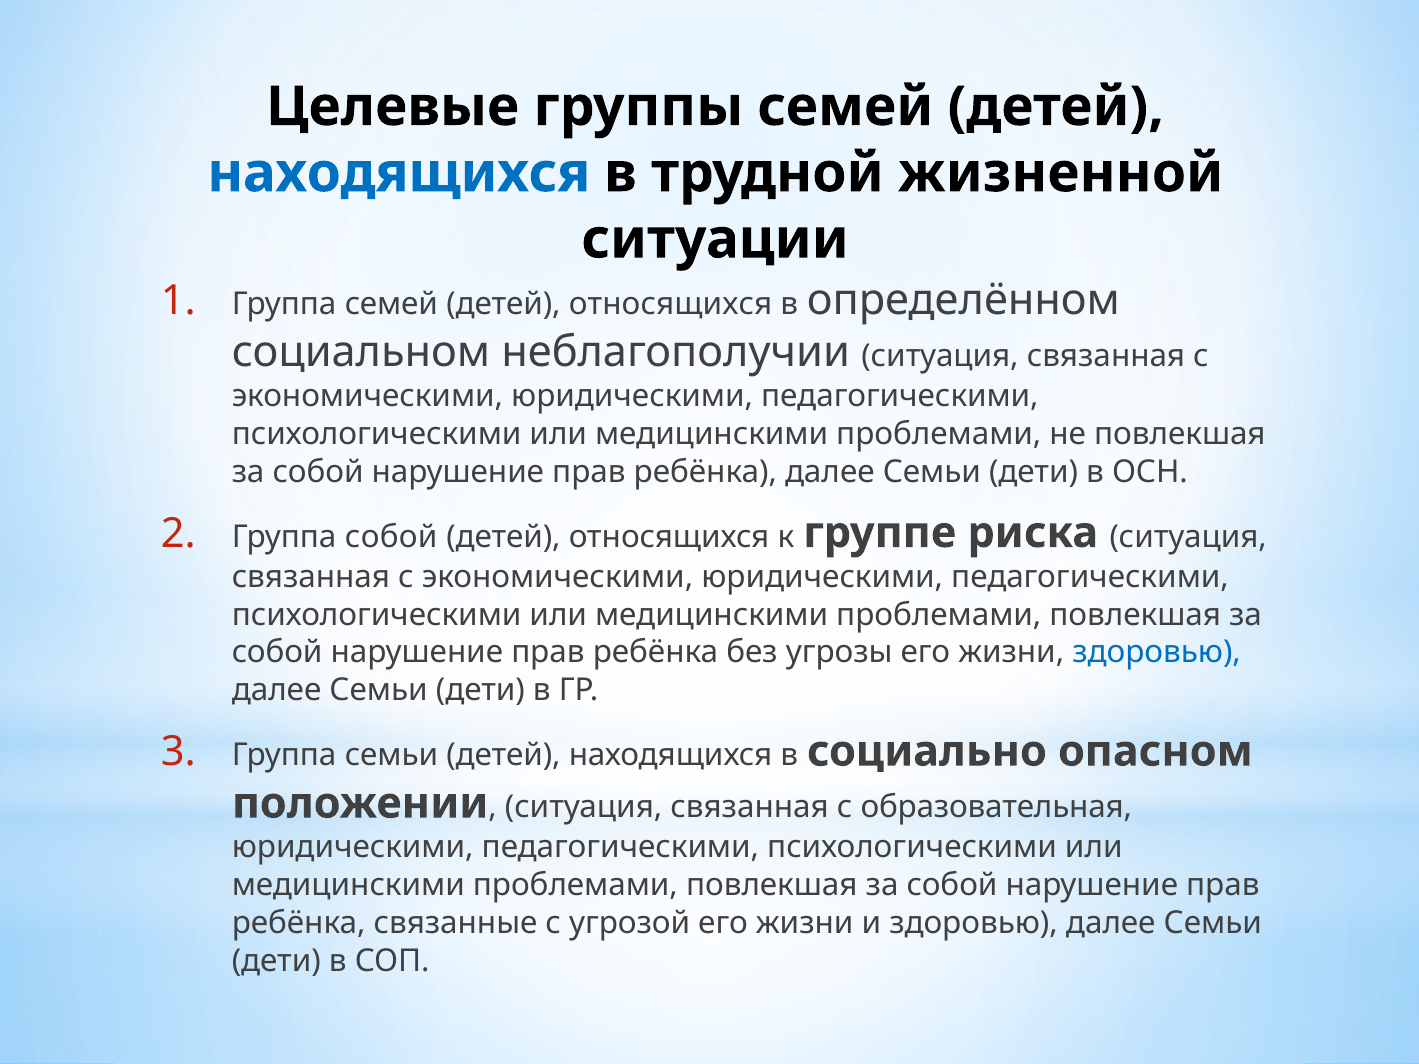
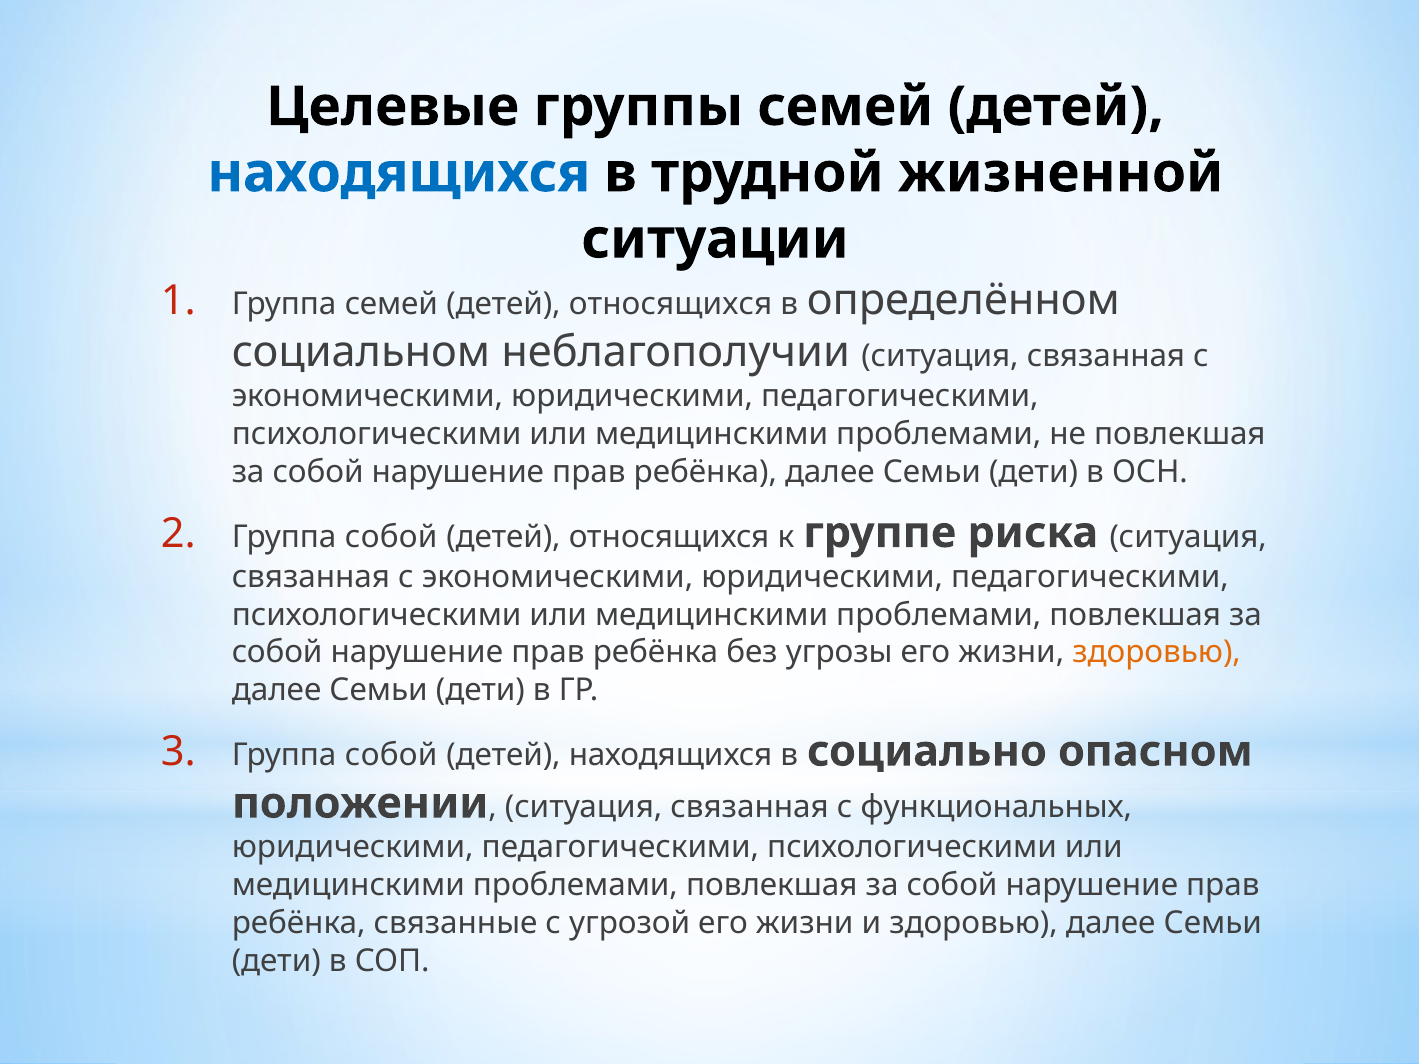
здоровью at (1157, 653) colour: blue -> orange
семьи at (391, 755): семьи -> собой
образовательная: образовательная -> функциональных
